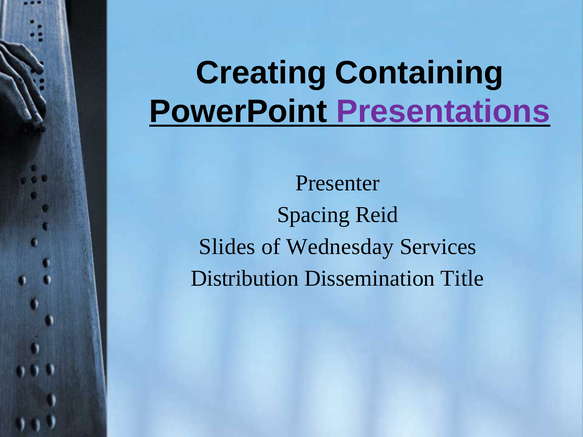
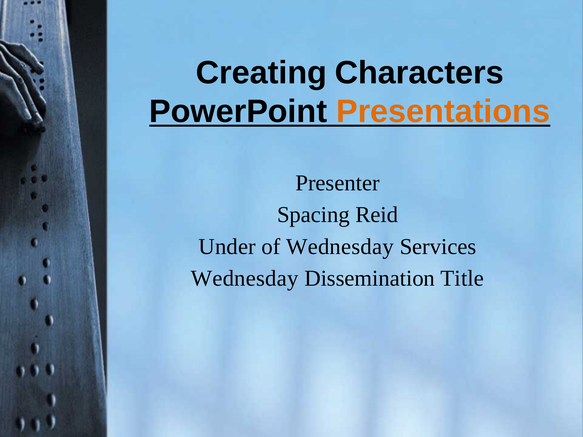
Containing: Containing -> Characters
Presentations colour: purple -> orange
Slides: Slides -> Under
Distribution at (245, 278): Distribution -> Wednesday
